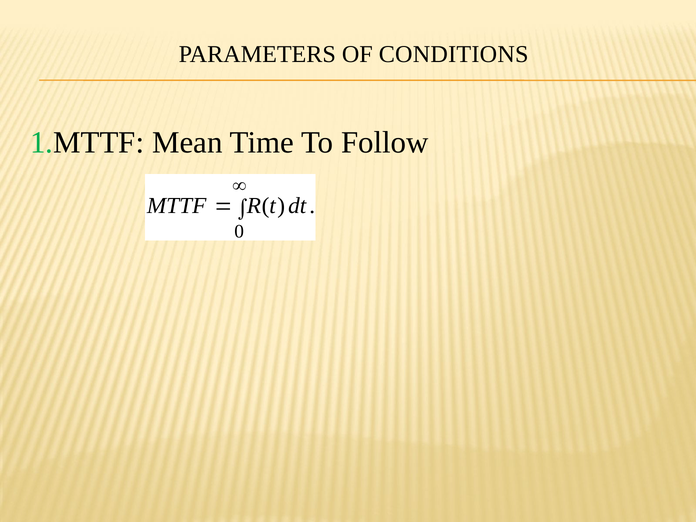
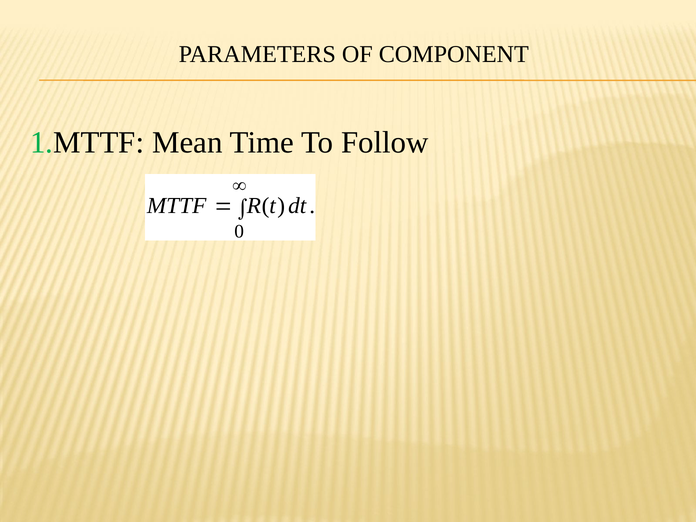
CONDITIONS: CONDITIONS -> COMPONENT
